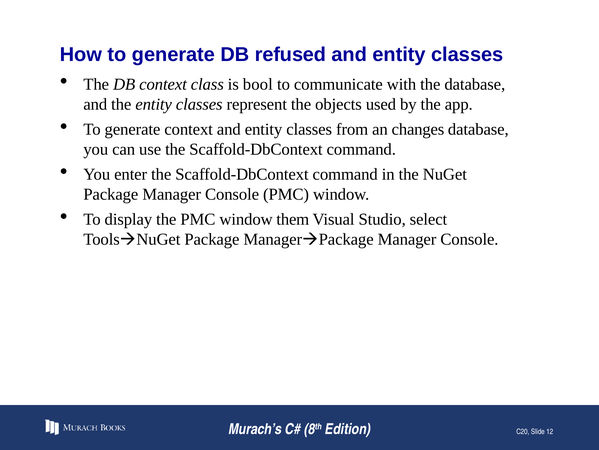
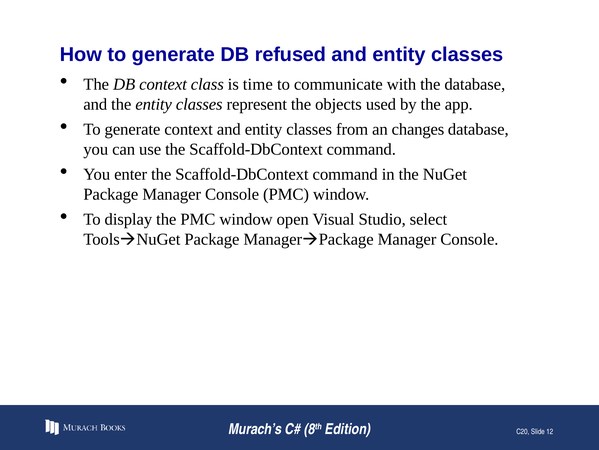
bool: bool -> time
them: them -> open
